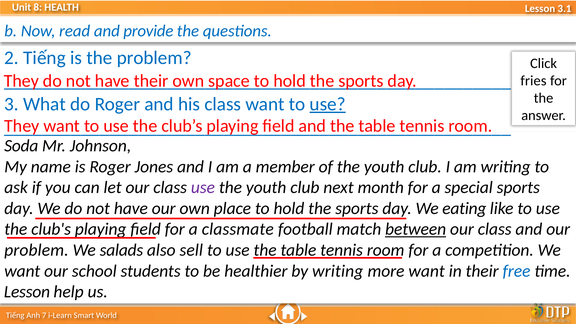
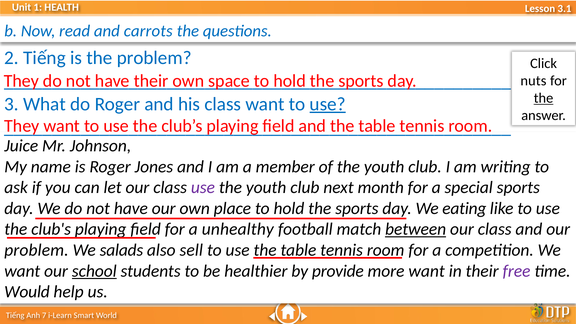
8: 8 -> 1
provide: provide -> carrots
fries: fries -> nuts
the at (544, 98) underline: none -> present
Soda: Soda -> Juice
classmate: classmate -> unhealthy
school underline: none -> present
by writing: writing -> provide
free colour: blue -> purple
Lesson at (27, 292): Lesson -> Would
